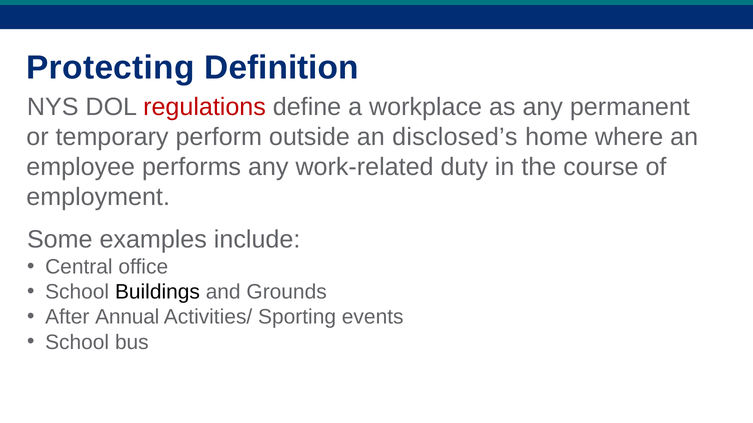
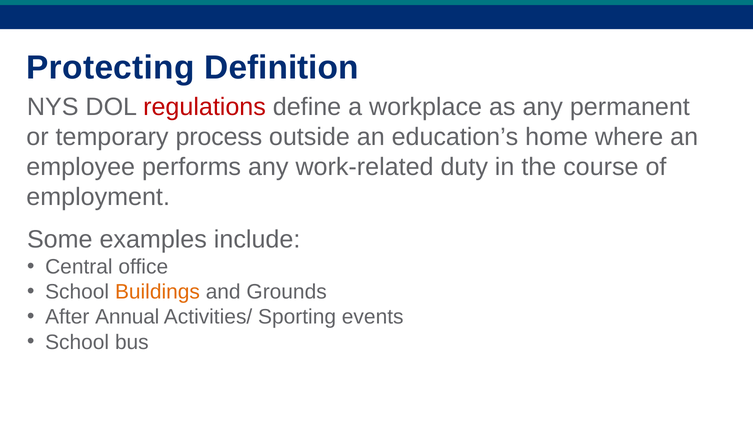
perform: perform -> process
disclosed’s: disclosed’s -> education’s
Buildings colour: black -> orange
